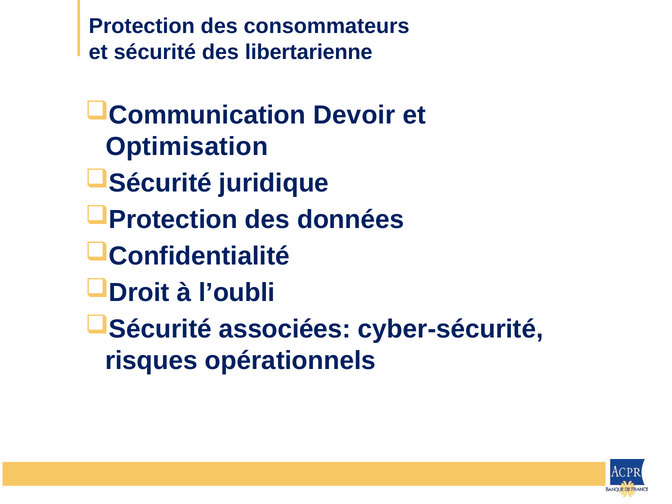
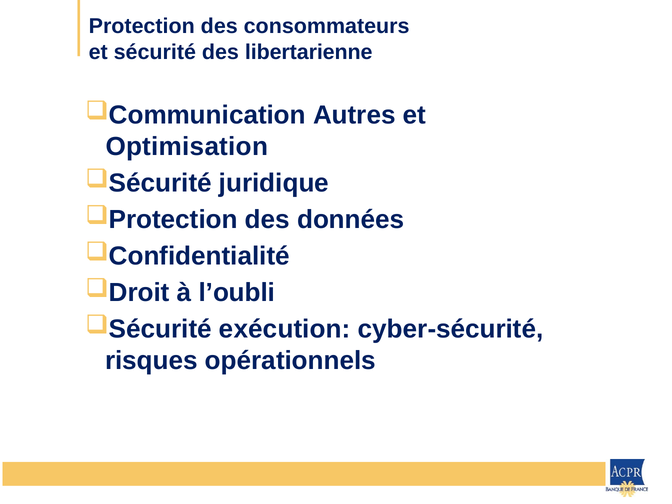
Devoir: Devoir -> Autres
associées: associées -> exécution
